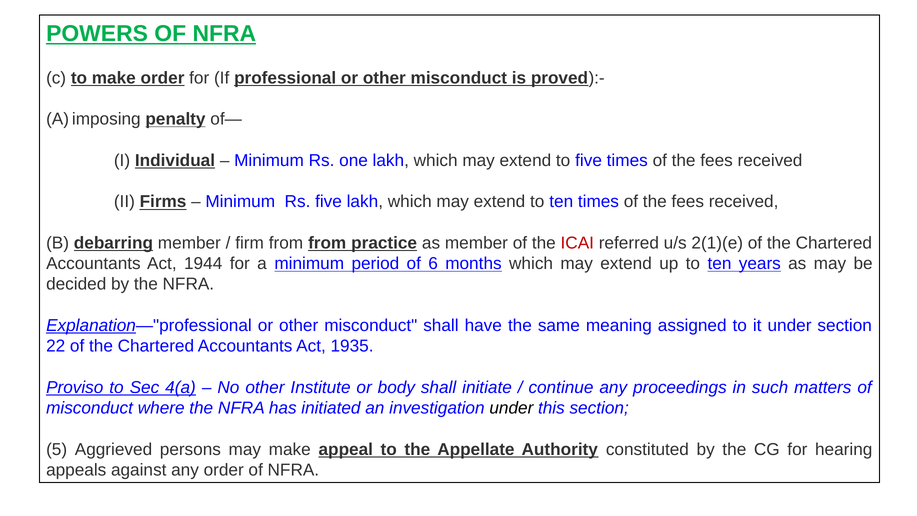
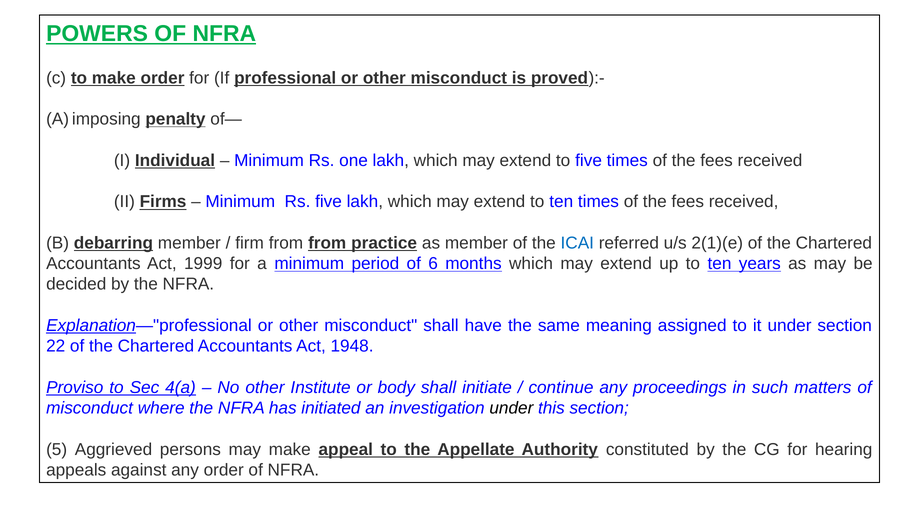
ICAI colour: red -> blue
1944: 1944 -> 1999
1935: 1935 -> 1948
